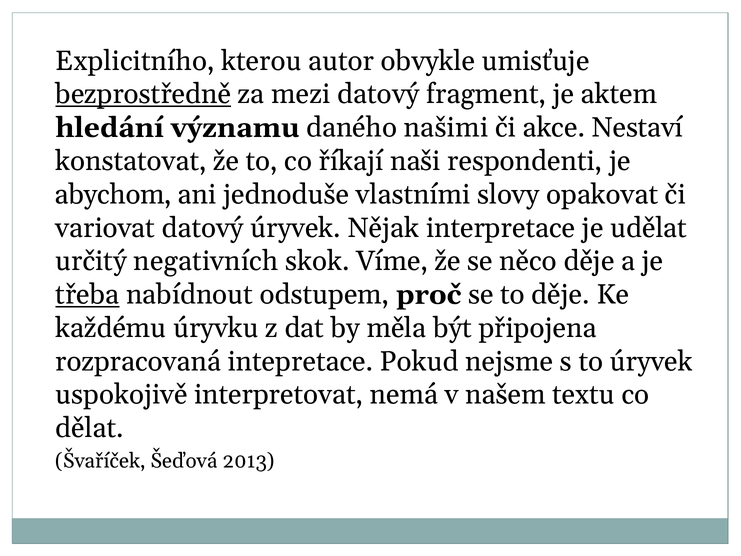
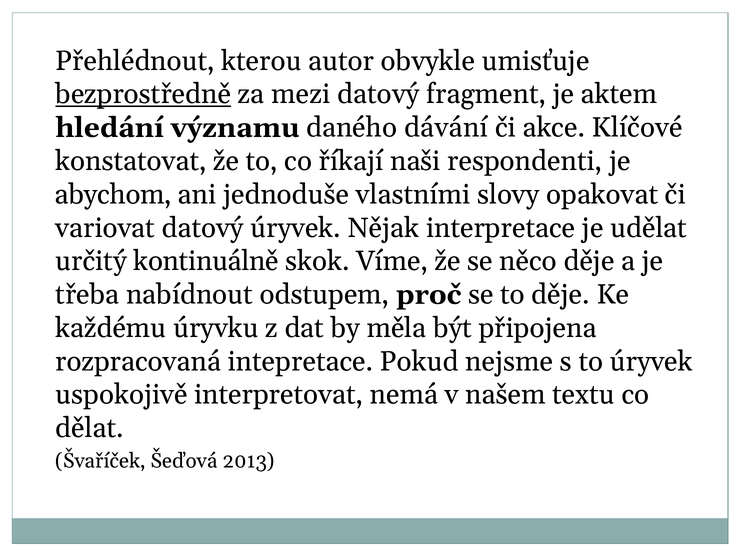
Explicitního: Explicitního -> Přehlédnout
našimi: našimi -> dávání
Nestaví: Nestaví -> Klíčové
negativních: negativních -> kontinuálně
třeba underline: present -> none
